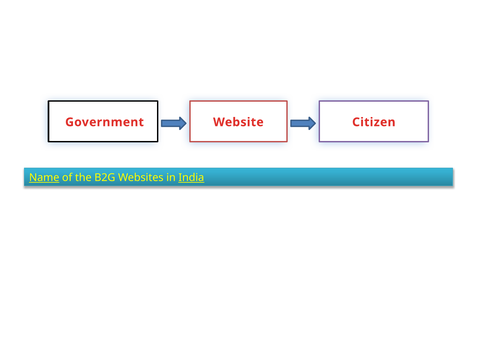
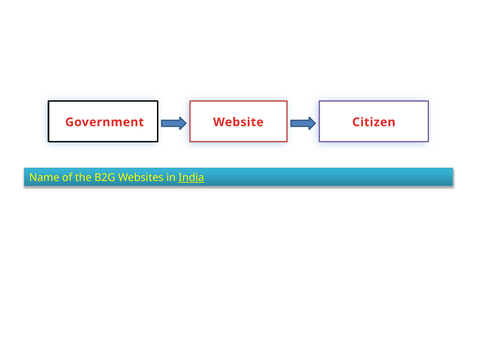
Name underline: present -> none
